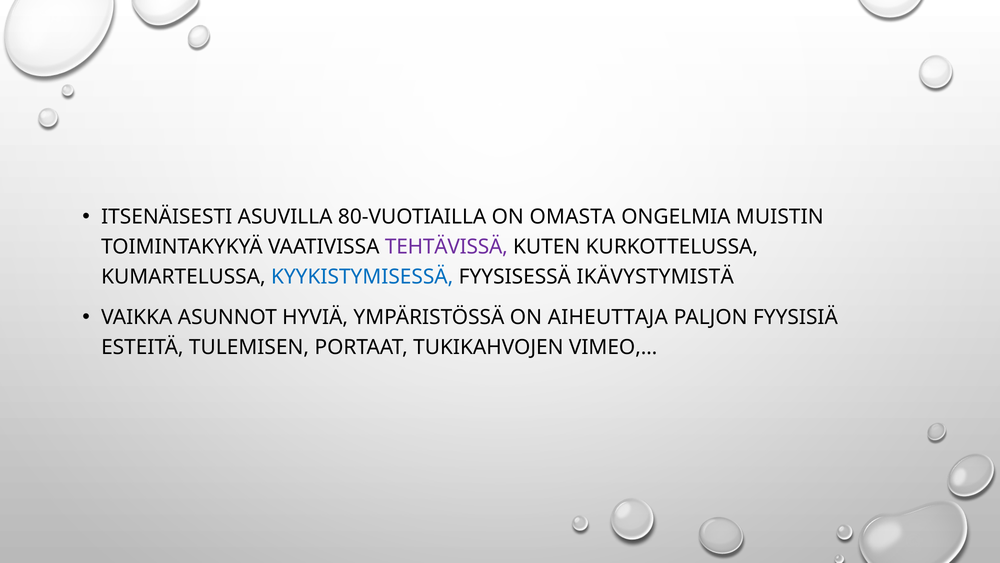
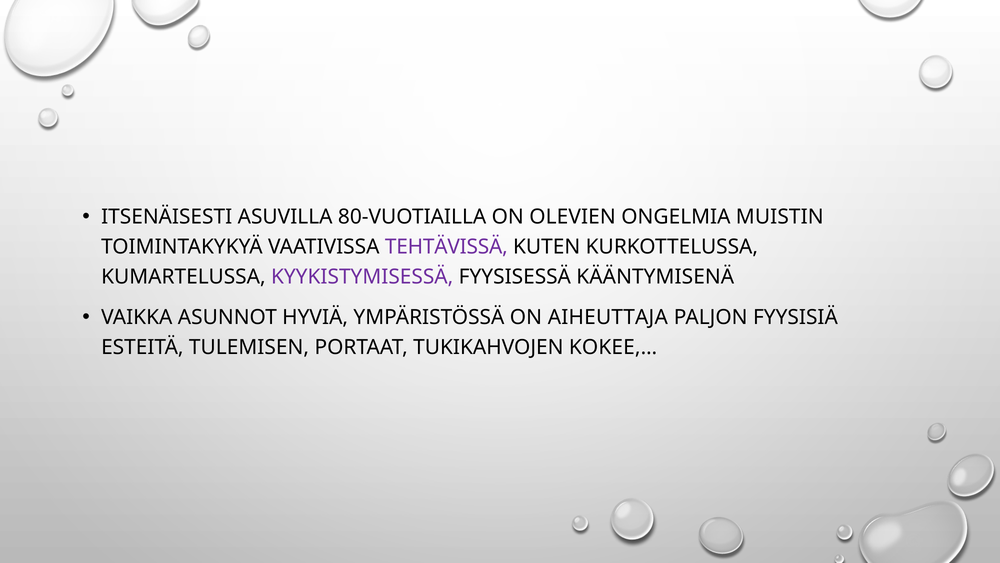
OMASTA: OMASTA -> OLEVIEN
KYYKISTYMISESSÄ colour: blue -> purple
IKÄVYSTYMISTÄ: IKÄVYSTYMISTÄ -> KÄÄNTYMISENÄ
VIMEO,…: VIMEO,… -> KOKEE,…
